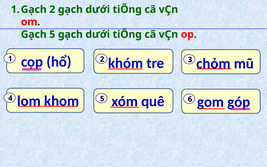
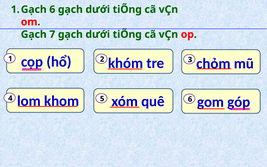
2 at (52, 9): 2 -> 6
Gạch 5: 5 -> 7
